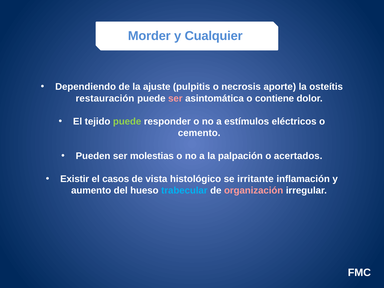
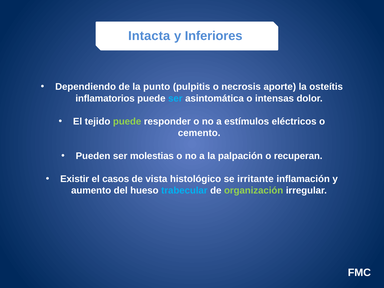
Morder: Morder -> Intacta
Cualquier: Cualquier -> Inferiores
ajuste: ajuste -> punto
restauración: restauración -> inflamatorios
ser at (175, 98) colour: pink -> light blue
contiene: contiene -> intensas
acertados: acertados -> recuperan
organización colour: pink -> light green
